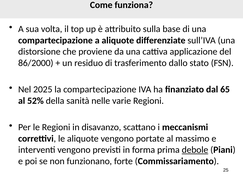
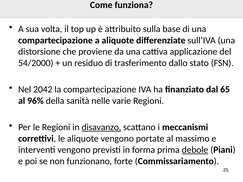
86/2000: 86/2000 -> 54/2000
2025: 2025 -> 2042
52%: 52% -> 96%
disavanzo underline: none -> present
